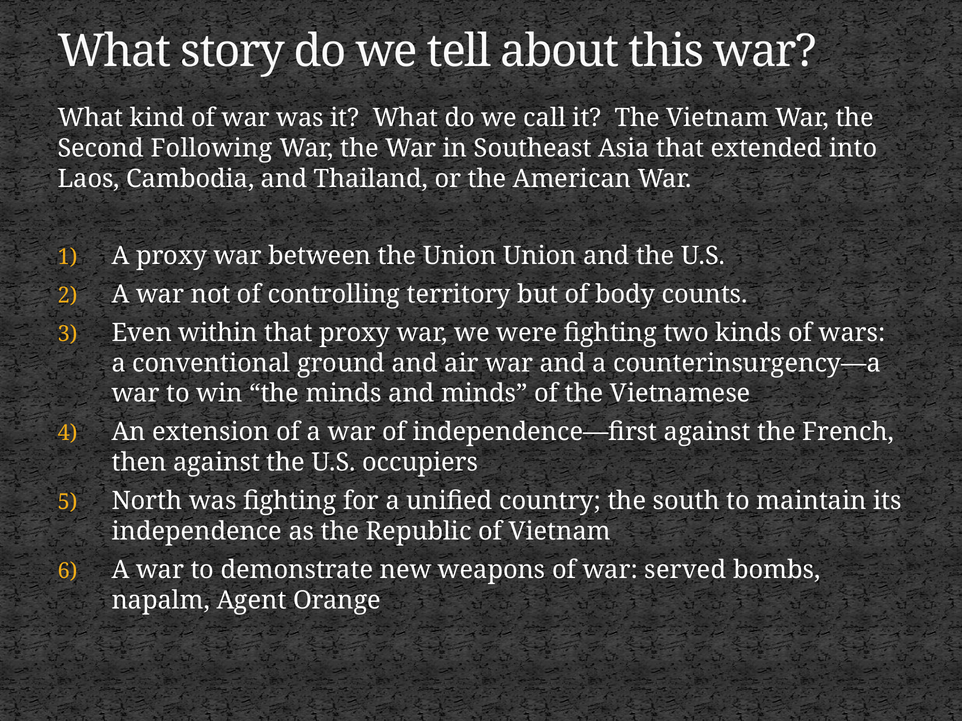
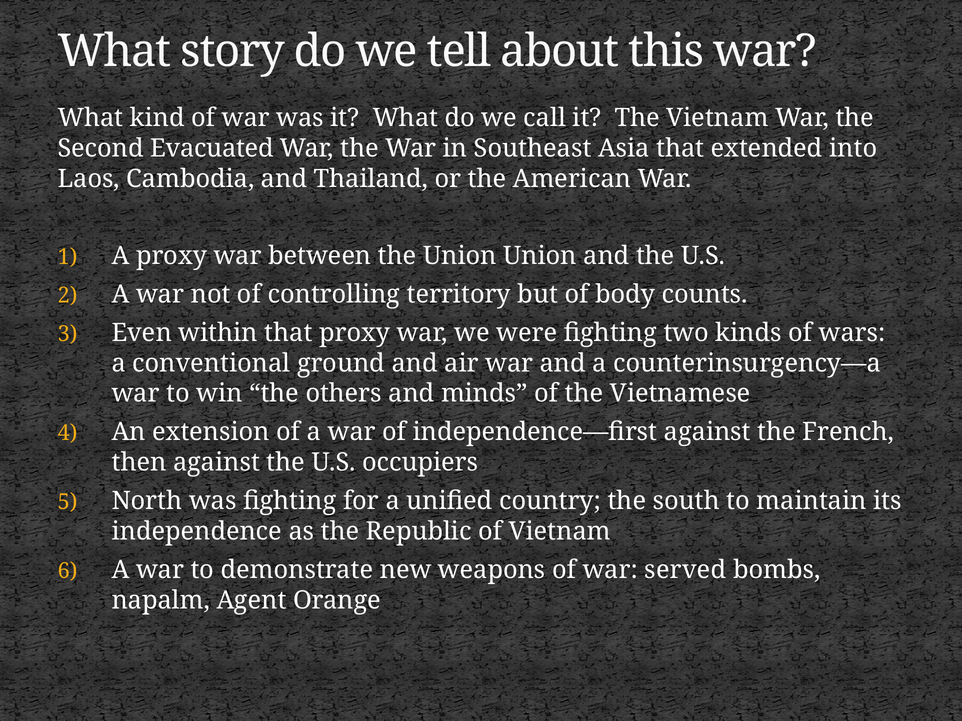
Following: Following -> Evacuated
the minds: minds -> others
